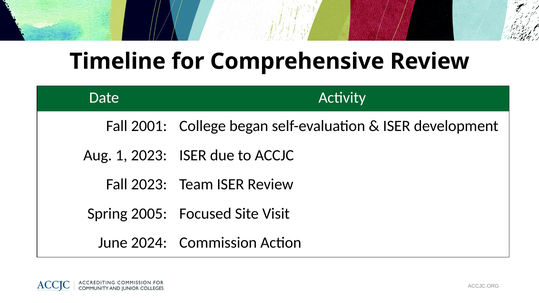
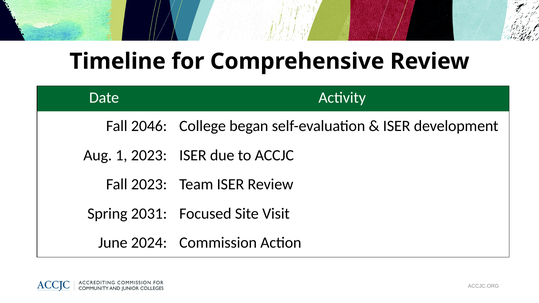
2001: 2001 -> 2046
2005: 2005 -> 2031
